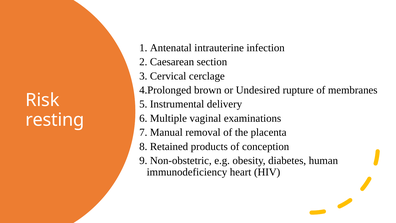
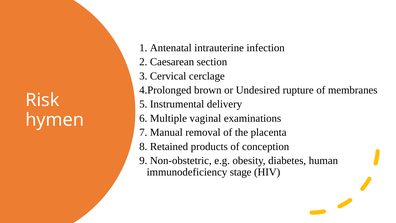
resting: resting -> hymen
heart: heart -> stage
